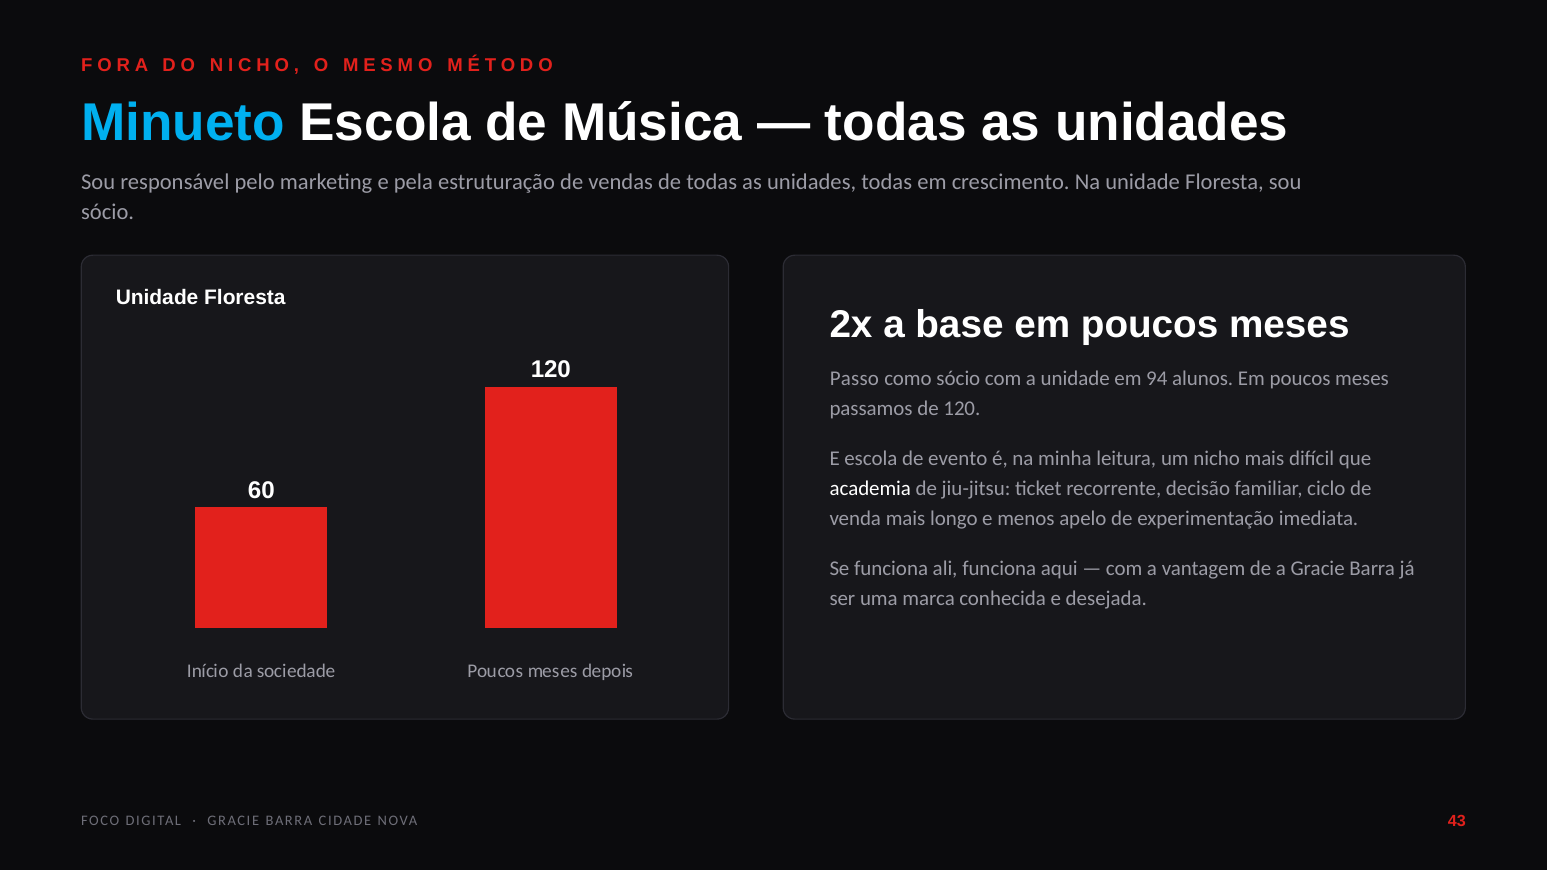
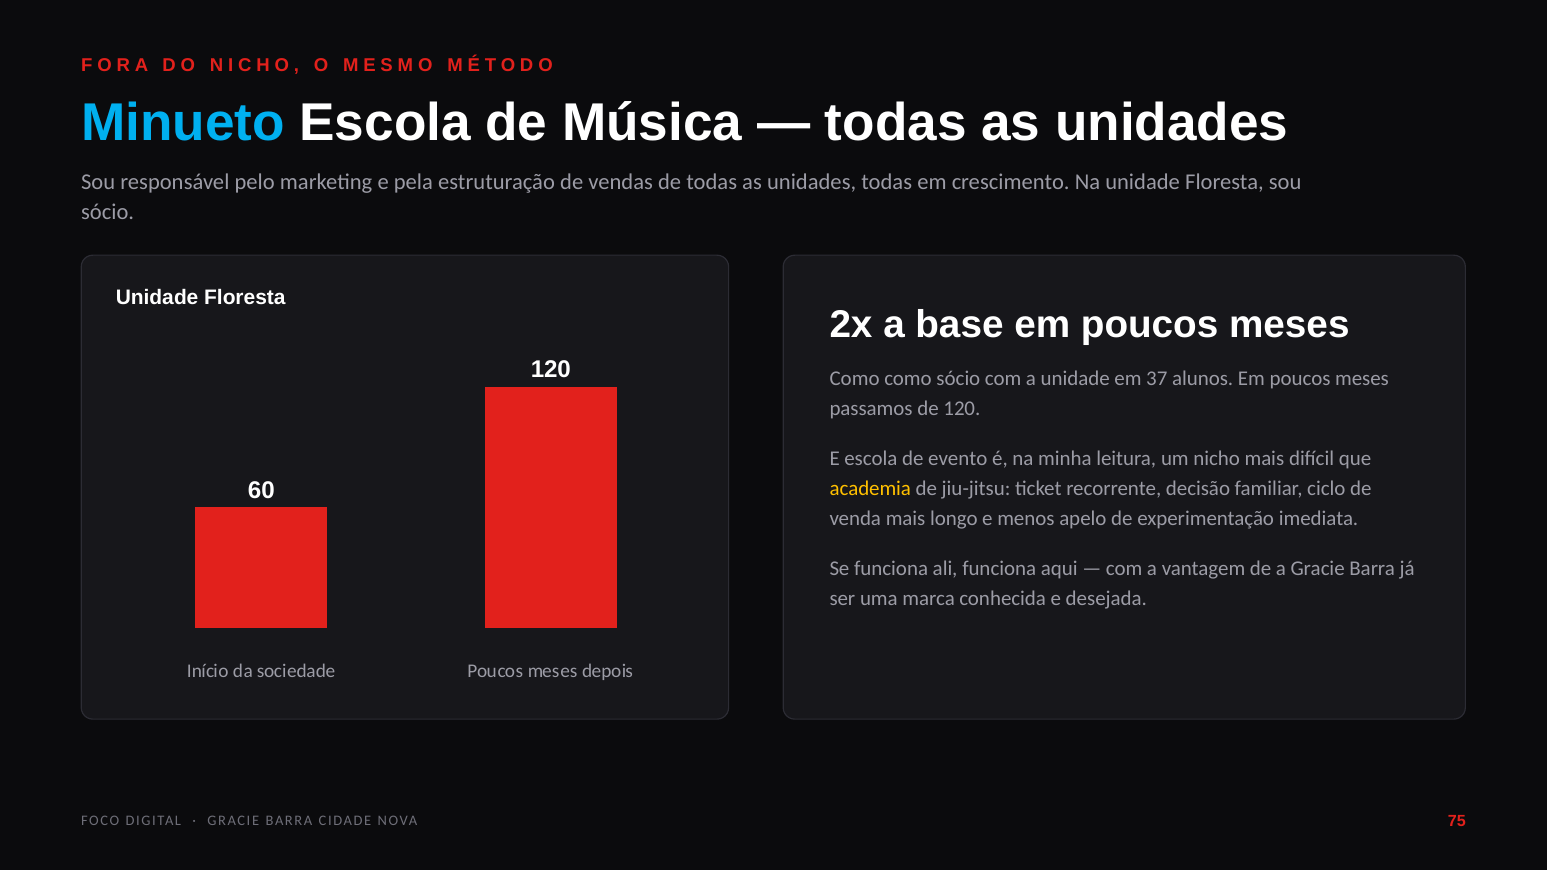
Passo at (854, 379): Passo -> Como
94: 94 -> 37
academia colour: white -> yellow
43: 43 -> 75
